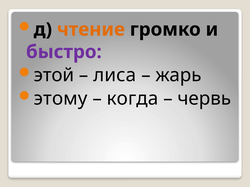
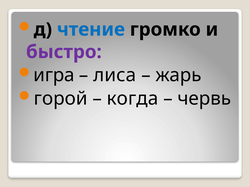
чтение colour: orange -> blue
этой: этой -> игра
этому: этому -> горой
